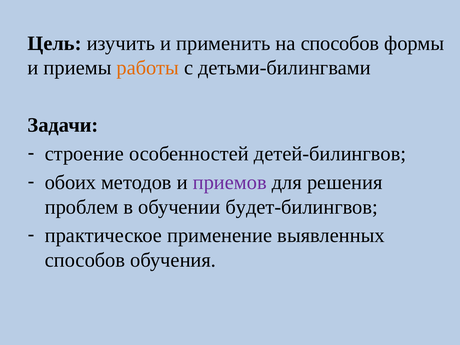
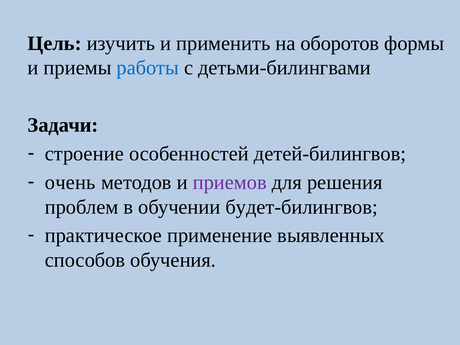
на способов: способов -> оборотов
работы colour: orange -> blue
обоих: обоих -> очень
